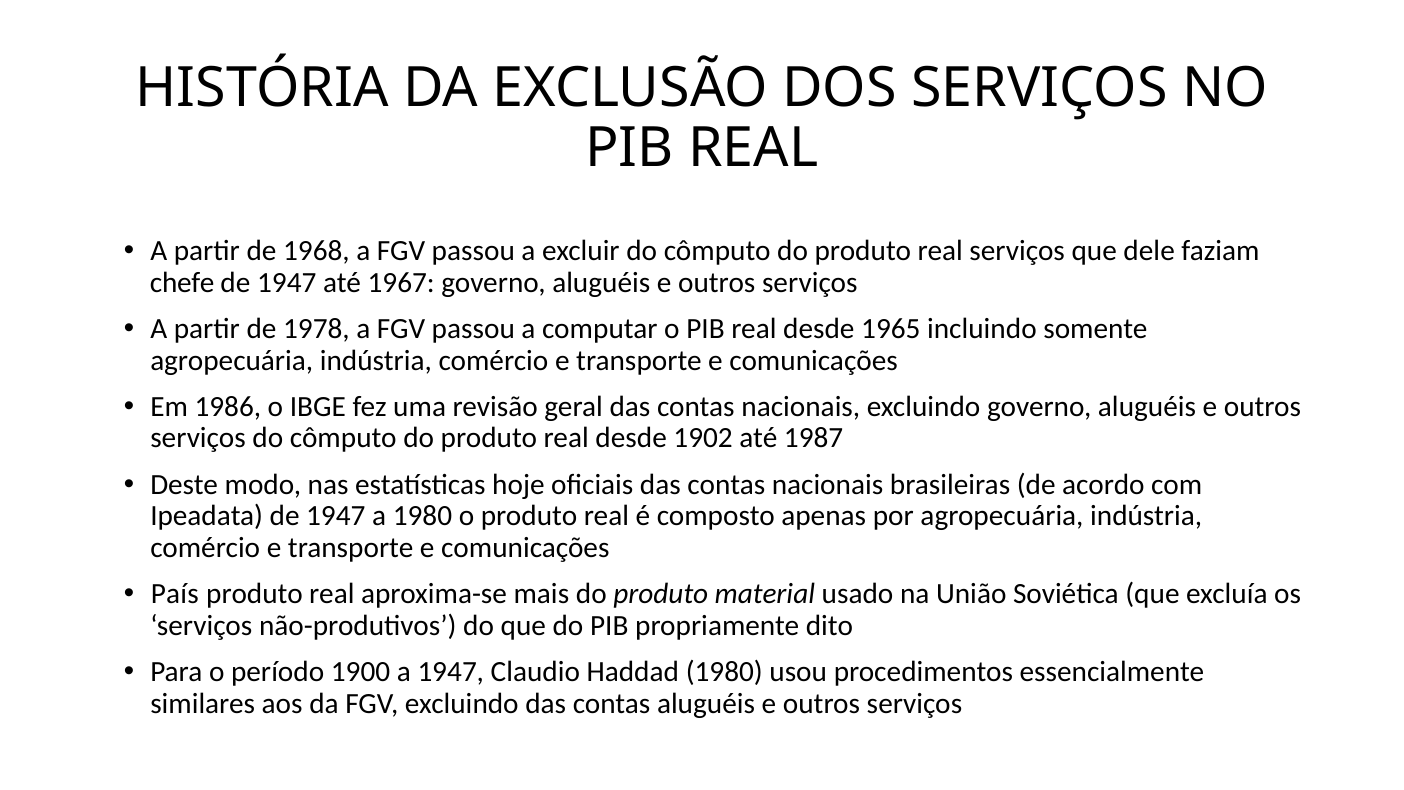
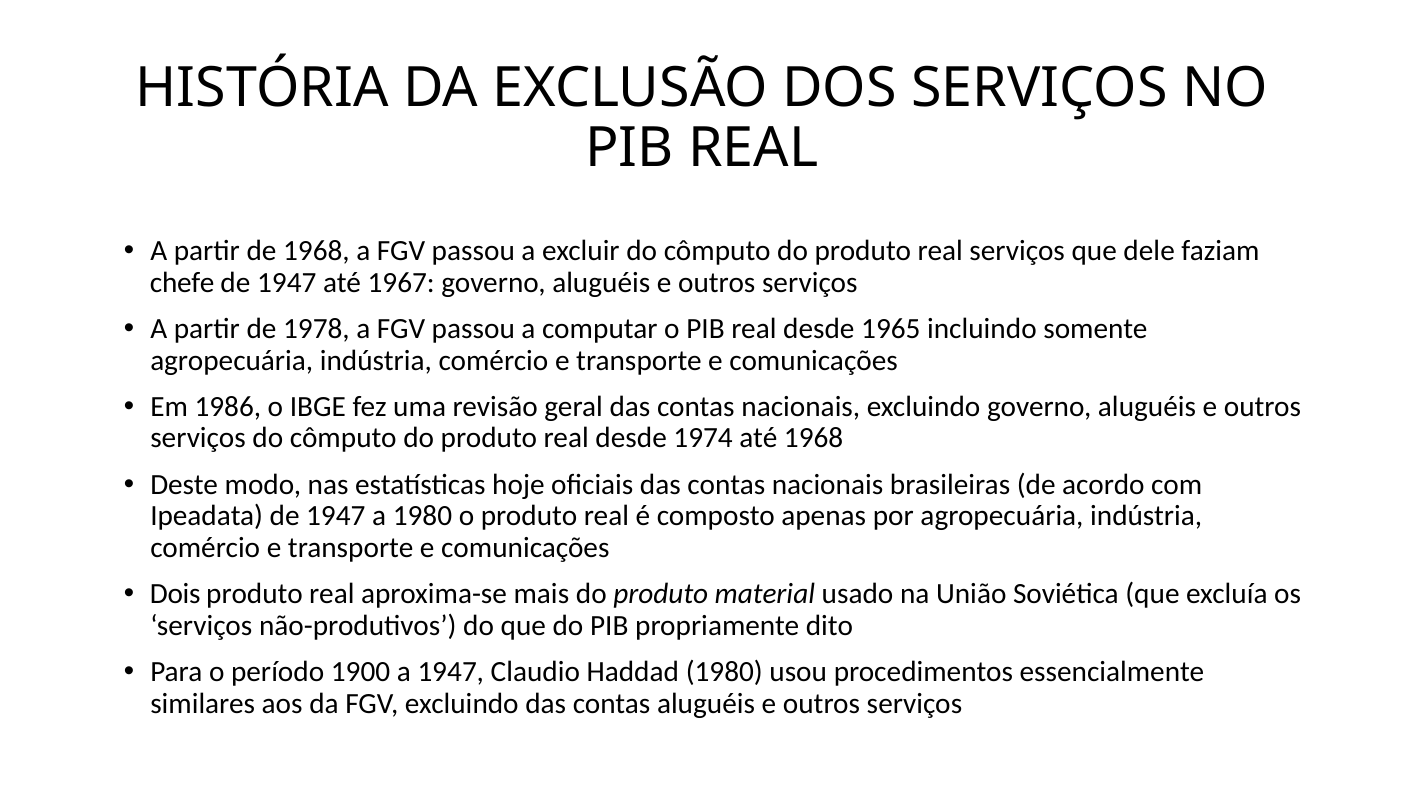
1902: 1902 -> 1974
até 1987: 1987 -> 1968
País: País -> Dois
